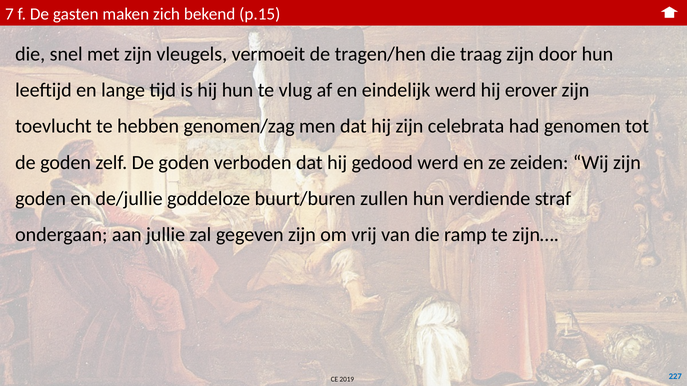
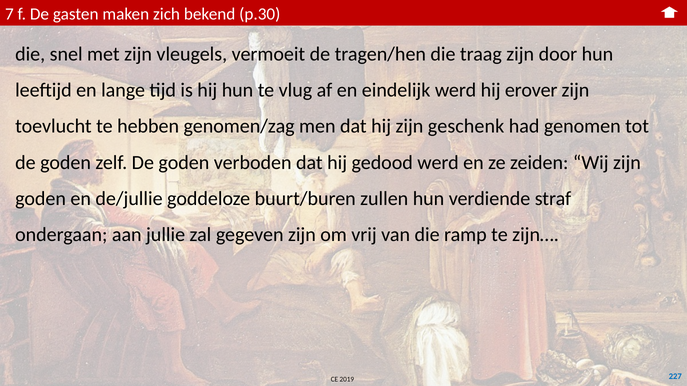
p.15: p.15 -> p.30
celebrata: celebrata -> geschenk
